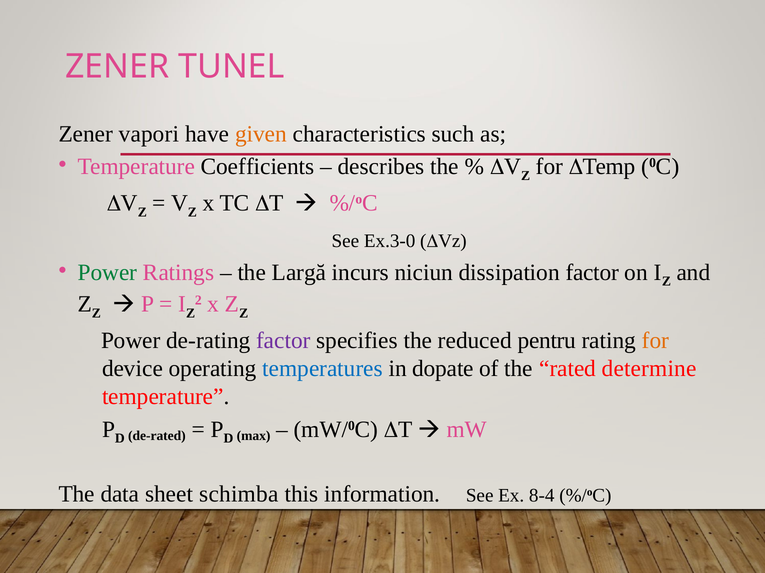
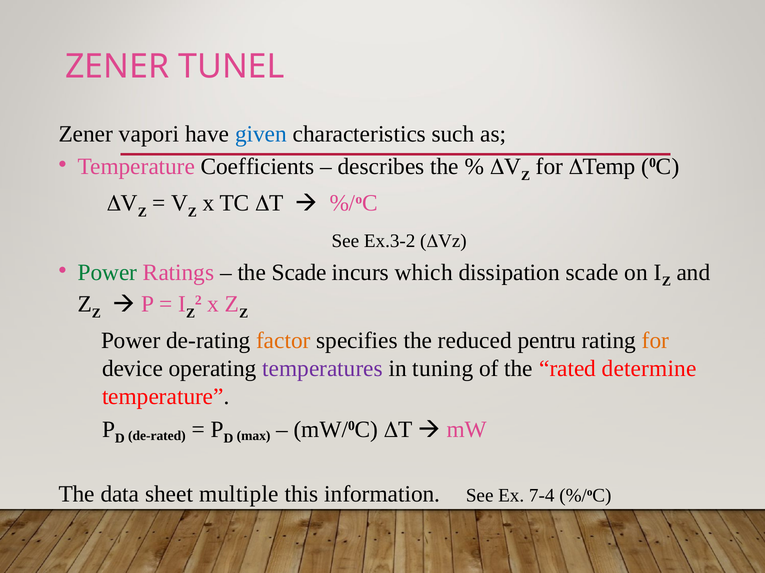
given colour: orange -> blue
Ex.3-0: Ex.3-0 -> Ex.3-2
the Largă: Largă -> Scade
niciun: niciun -> which
dissipation factor: factor -> scade
factor at (283, 341) colour: purple -> orange
temperatures colour: blue -> purple
dopate: dopate -> tuning
schimba: schimba -> multiple
8-4: 8-4 -> 7-4
